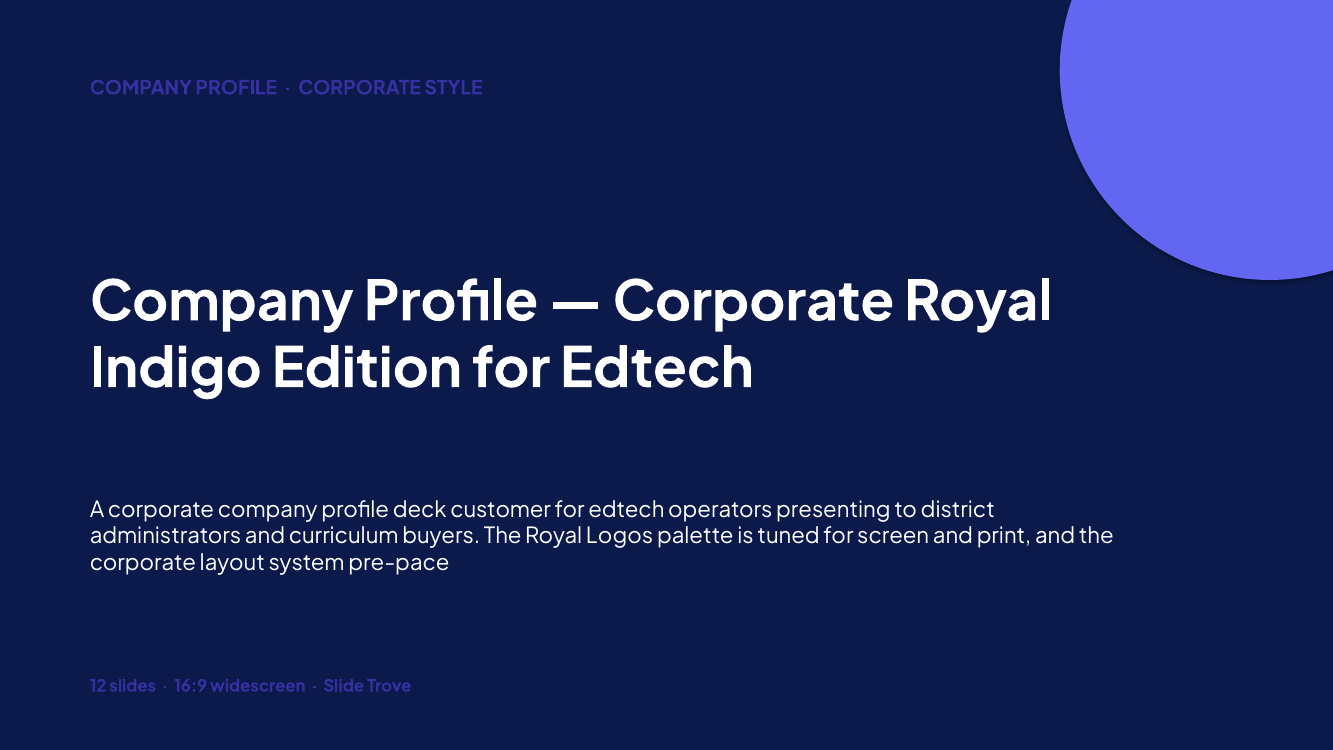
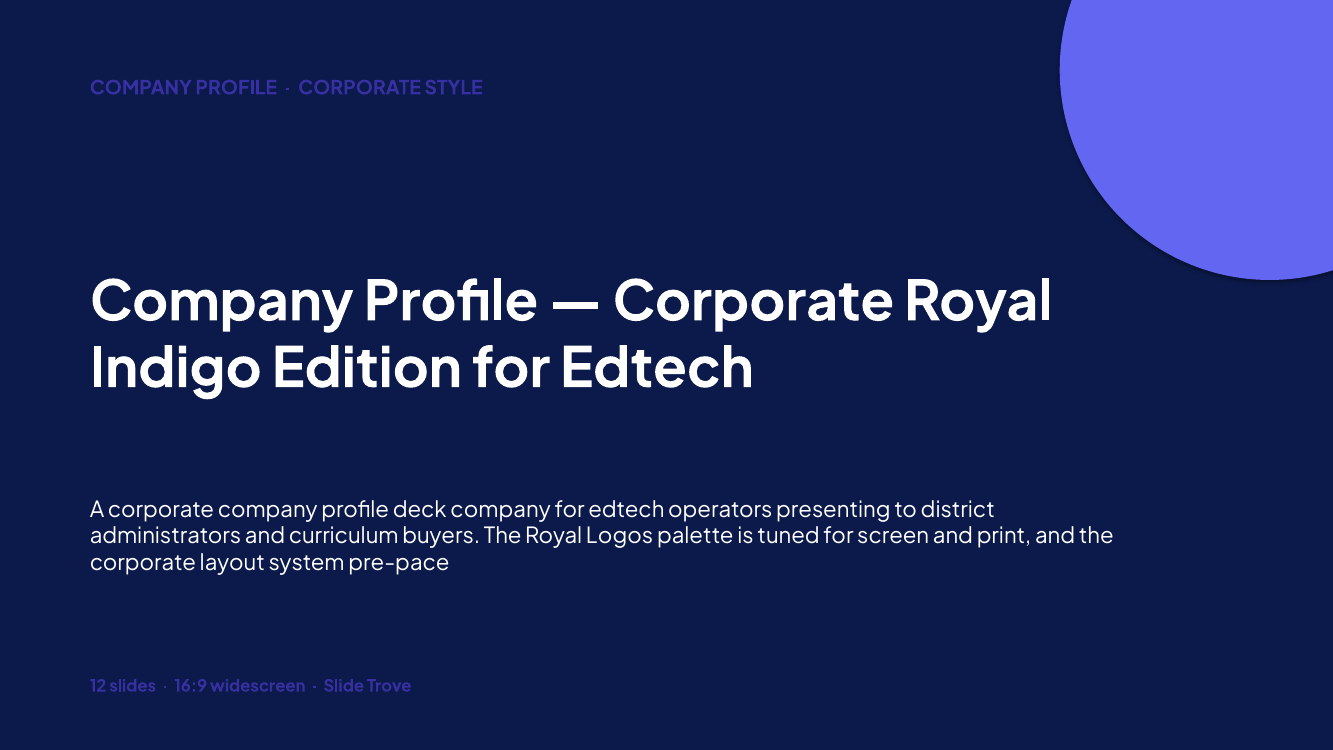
deck customer: customer -> company
